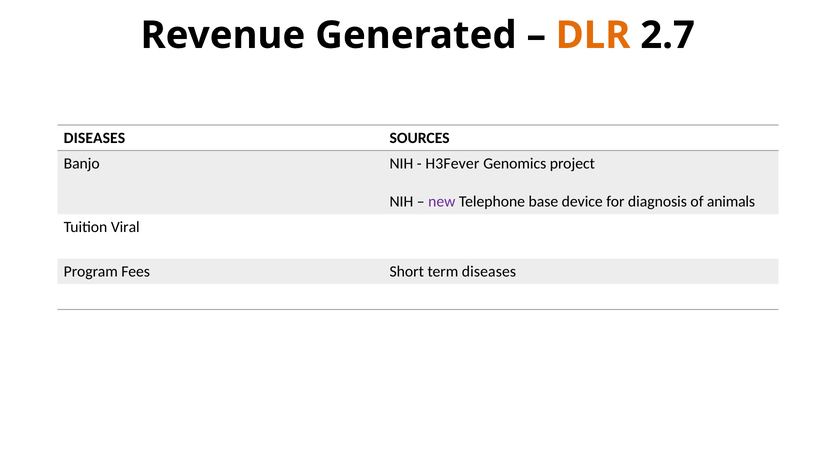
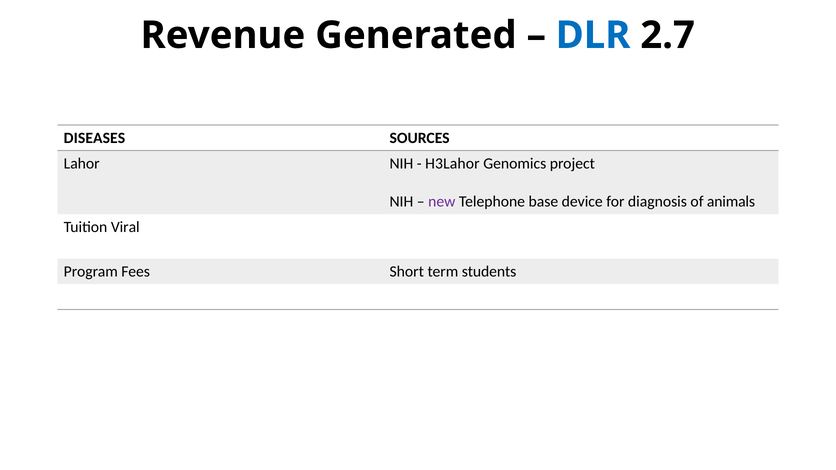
DLR colour: orange -> blue
Banjo: Banjo -> Lahor
H3Fever: H3Fever -> H3Lahor
term diseases: diseases -> students
